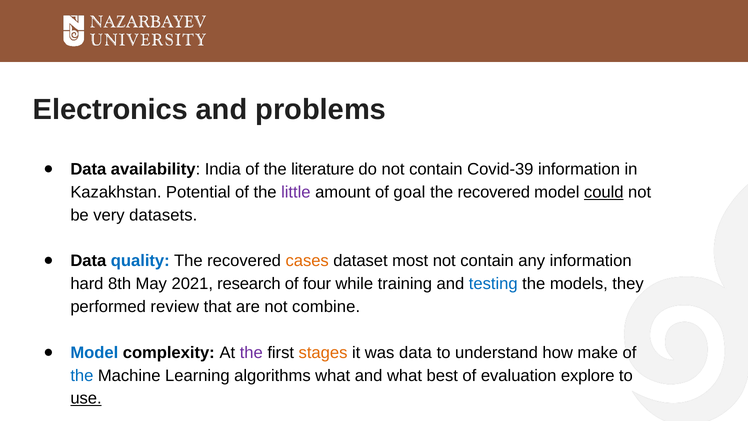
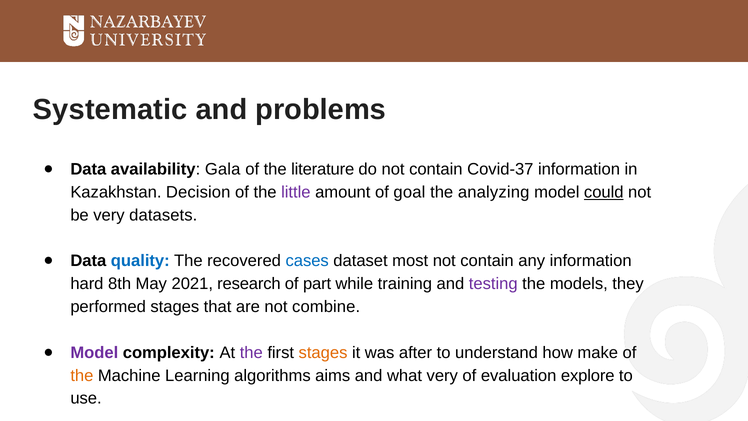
Electronics: Electronics -> Systematic
India: India -> Gala
Covid-39: Covid-39 -> Covid-37
Potential: Potential -> Decision
recovered at (494, 192): recovered -> analyzing
cases colour: orange -> blue
four: four -> part
testing colour: blue -> purple
performed review: review -> stages
Model at (94, 352) colour: blue -> purple
was data: data -> after
the at (82, 375) colour: blue -> orange
algorithms what: what -> aims
what best: best -> very
use underline: present -> none
